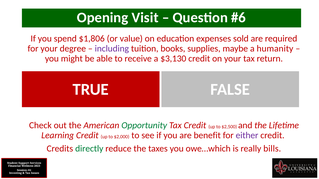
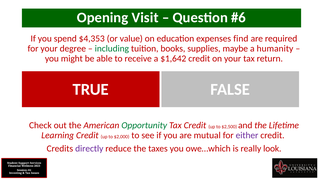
$1,806: $1,806 -> $4,353
sold: sold -> find
including colour: purple -> green
$3,130: $3,130 -> $1,642
benefit: benefit -> mutual
directly colour: green -> purple
bills: bills -> look
